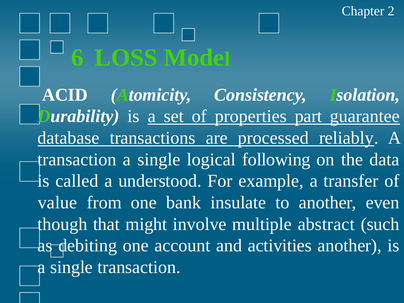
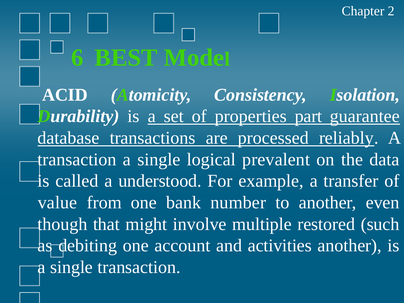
LOSS: LOSS -> BEST
following: following -> prevalent
insulate: insulate -> number
abstract: abstract -> restored
